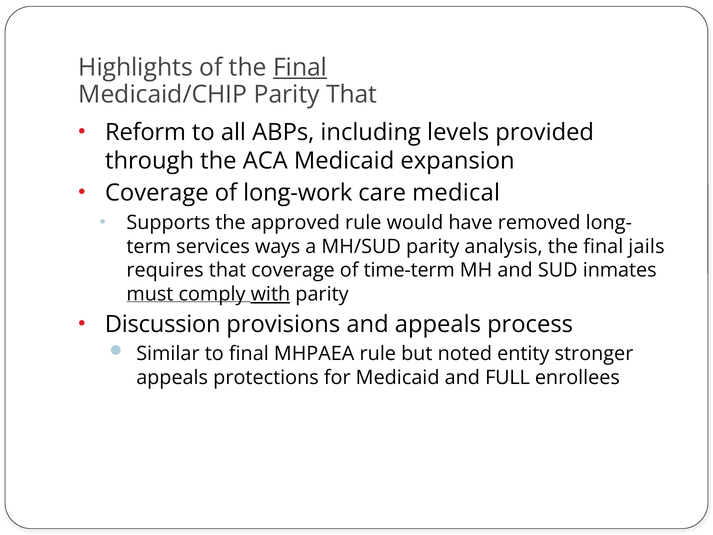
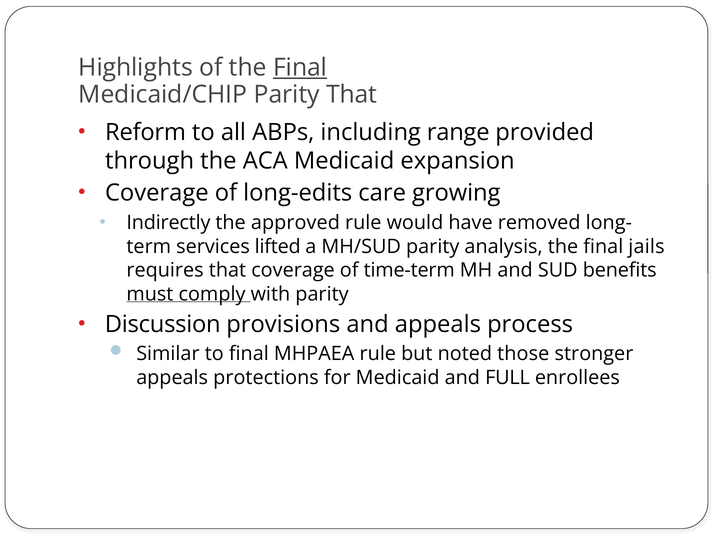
levels: levels -> range
long-work: long-work -> long-edits
medical: medical -> growing
Supports: Supports -> Indirectly
ways: ways -> lifted
inmates: inmates -> benefits
with underline: present -> none
entity: entity -> those
